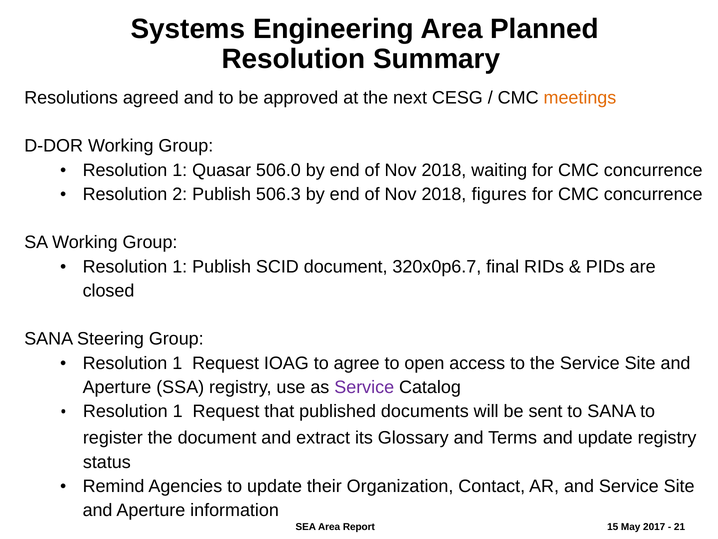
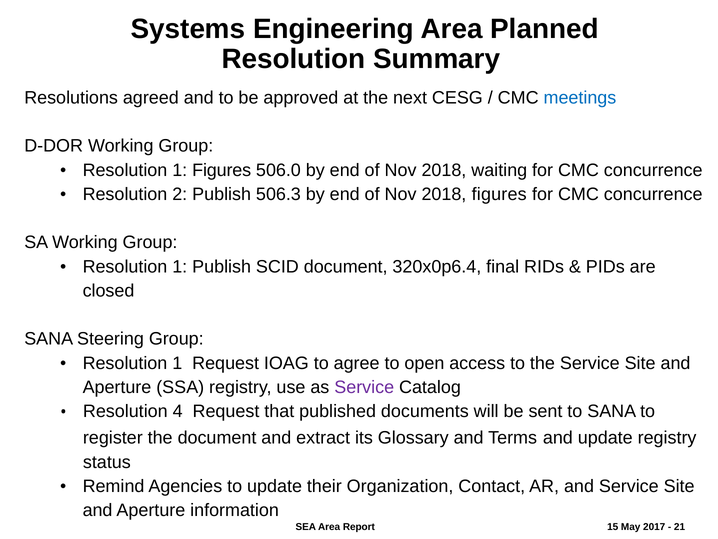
meetings colour: orange -> blue
1 Quasar: Quasar -> Figures
320x0p6.7: 320x0p6.7 -> 320x0p6.4
1 at (178, 411): 1 -> 4
